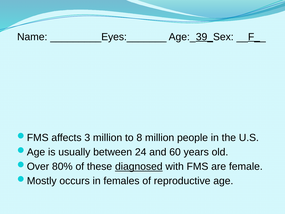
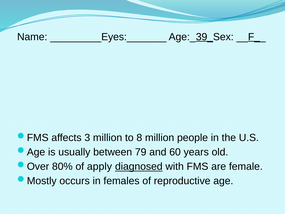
24: 24 -> 79
these: these -> apply
